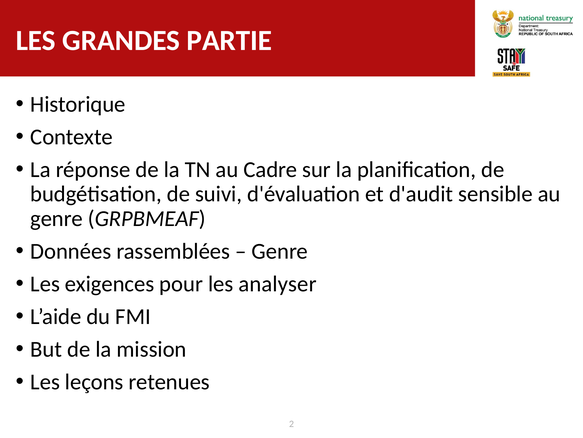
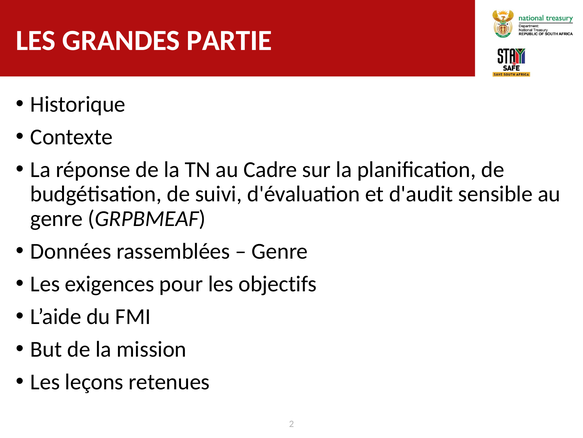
analyser: analyser -> objectifs
